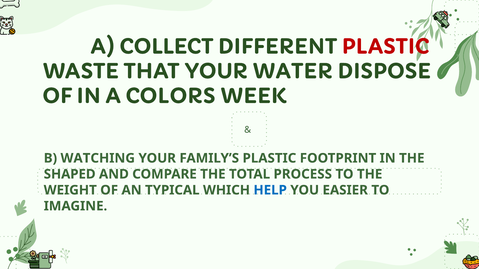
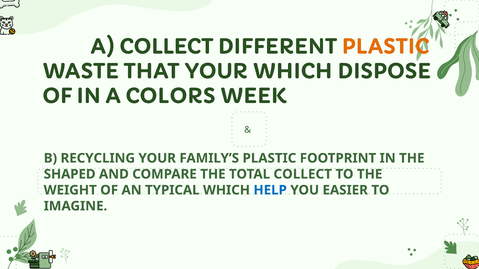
PLASTIC at (385, 47) colour: red -> orange
YOUR WATER: WATER -> WHICH
WATCHING: WATCHING -> RECYCLING
TOTAL PROCESS: PROCESS -> COLLECT
